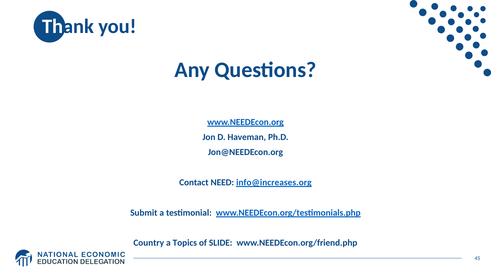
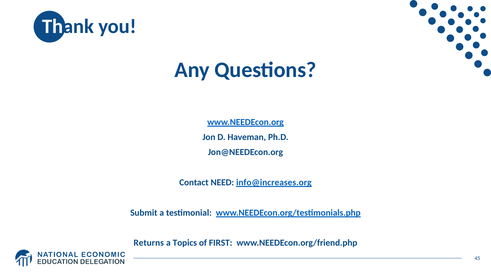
Country: Country -> Returns
SLIDE: SLIDE -> FIRST
